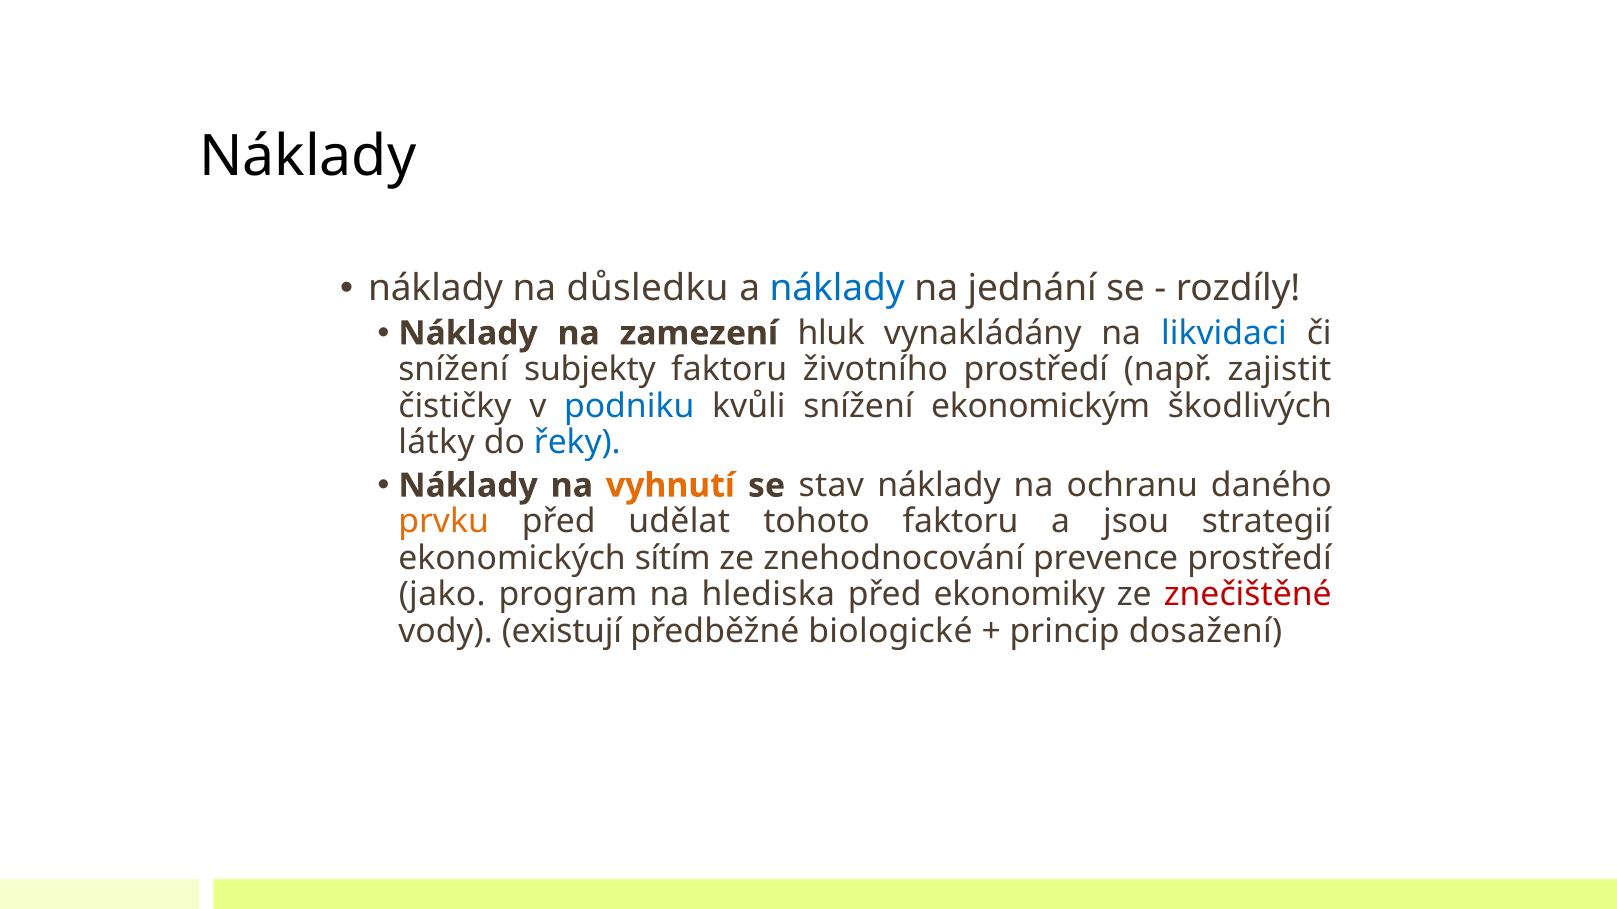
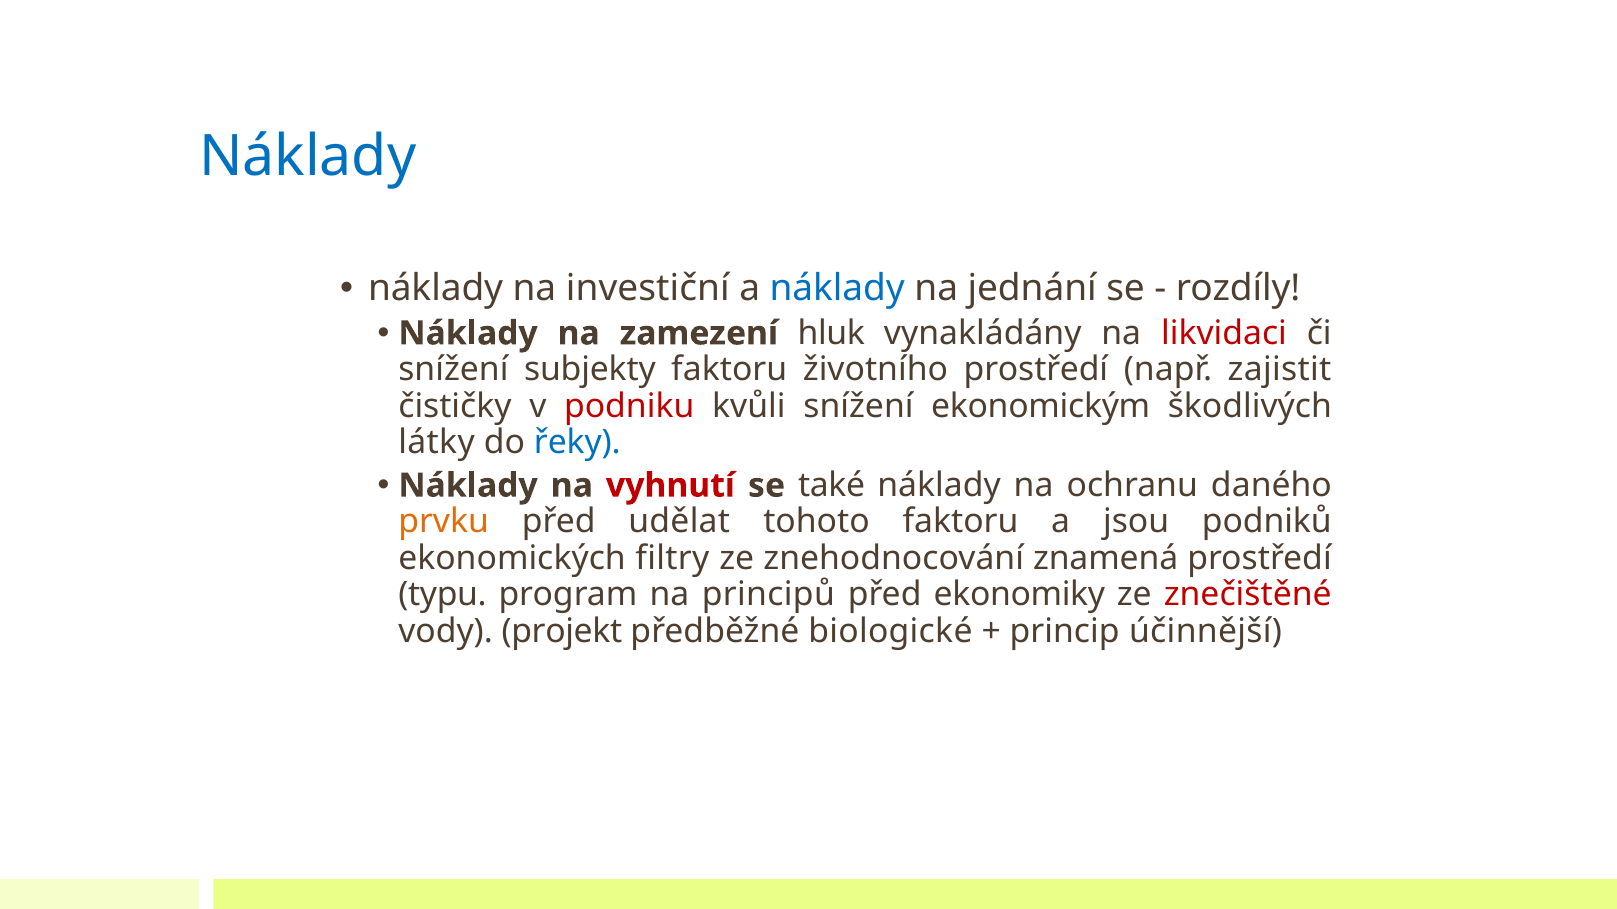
Náklady at (308, 157) colour: black -> blue
důsledku: důsledku -> investiční
likvidaci colour: blue -> red
podniku colour: blue -> red
vyhnutí colour: orange -> red
stav: stav -> také
strategií: strategií -> podniků
sítím: sítím -> filtry
prevence: prevence -> znamená
jako: jako -> typu
hlediska: hlediska -> principů
existují: existují -> projekt
dosažení: dosažení -> účinnější
